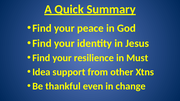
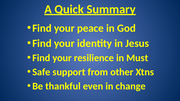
Idea: Idea -> Safe
